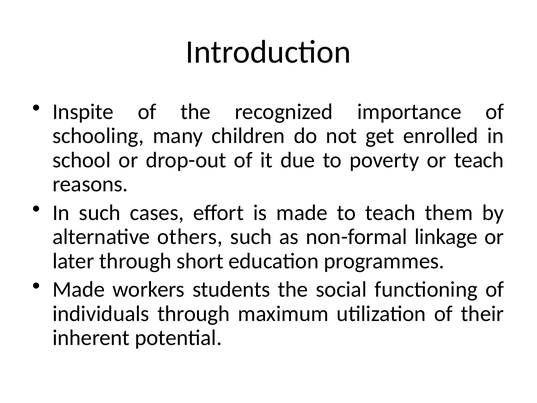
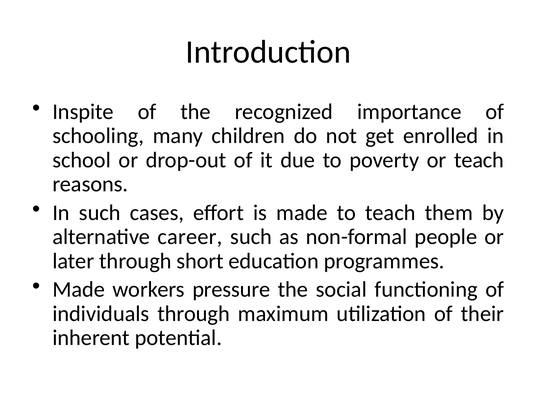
others: others -> career
linkage: linkage -> people
students: students -> pressure
